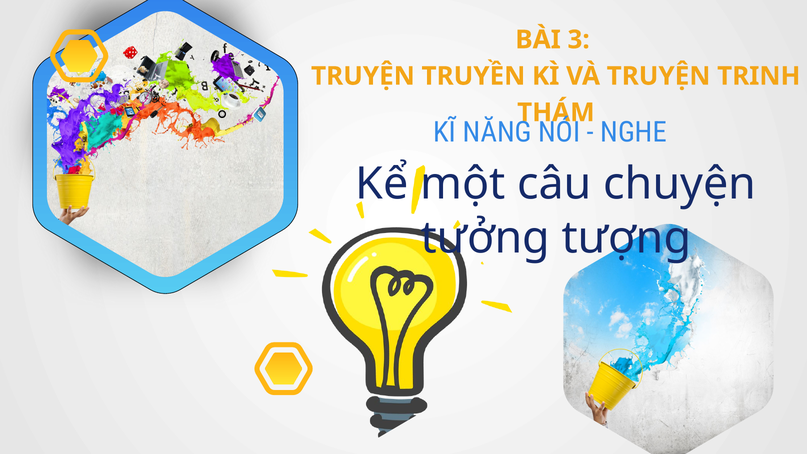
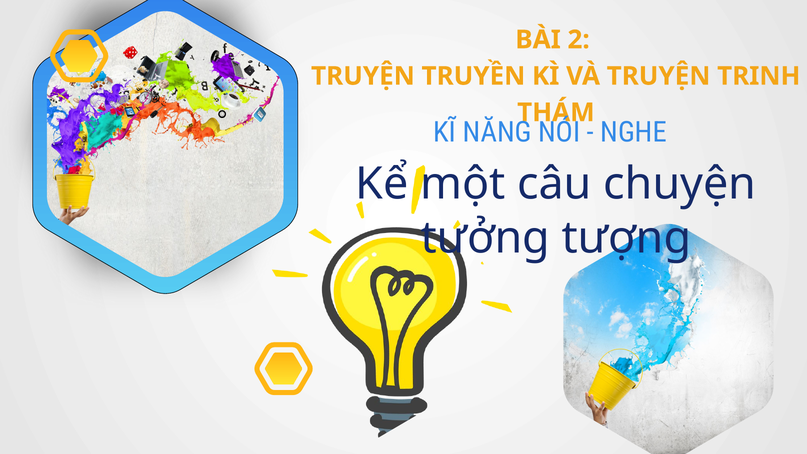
3: 3 -> 2
